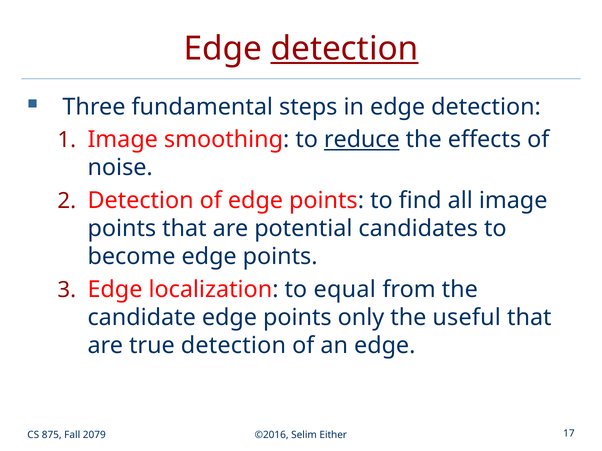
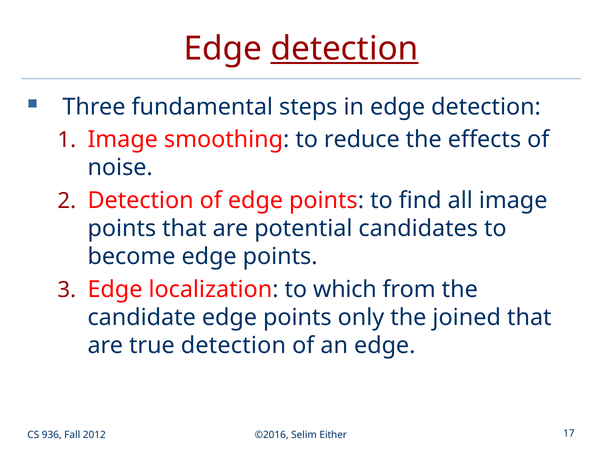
reduce underline: present -> none
equal: equal -> which
useful: useful -> joined
875: 875 -> 936
2079: 2079 -> 2012
